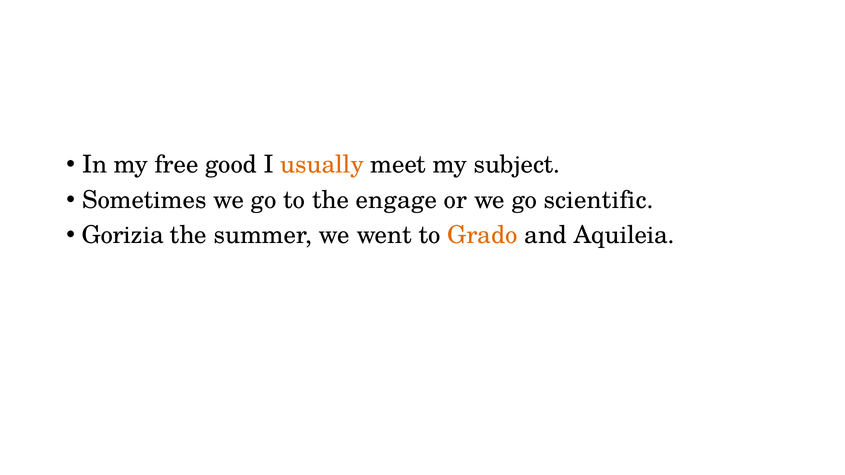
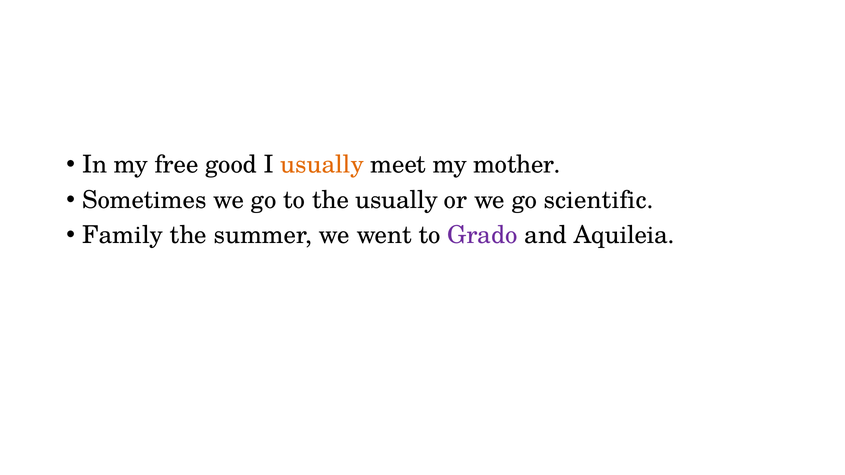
subject: subject -> mother
the engage: engage -> usually
Gorizia: Gorizia -> Family
Grado colour: orange -> purple
